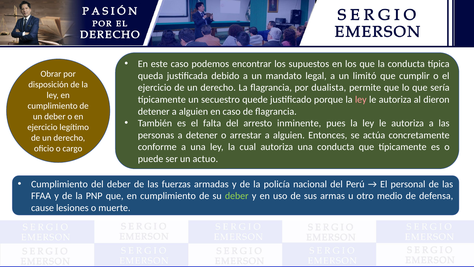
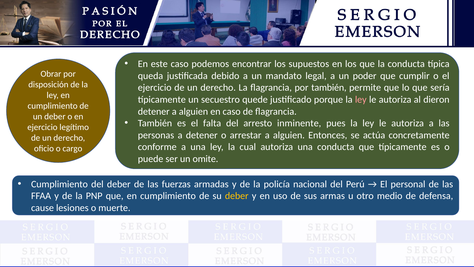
limitó: limitó -> poder
por dualista: dualista -> también
actuo: actuo -> omite
deber at (237, 196) colour: light green -> yellow
